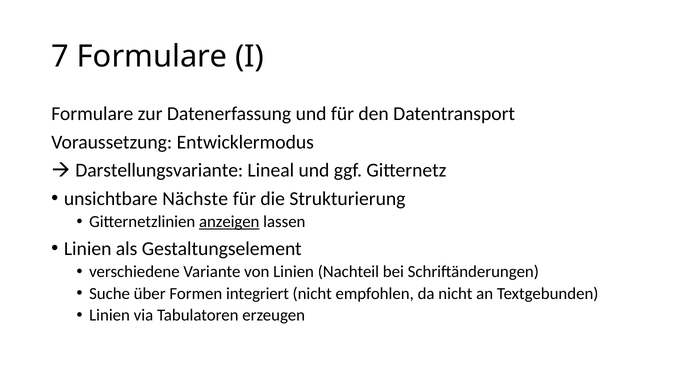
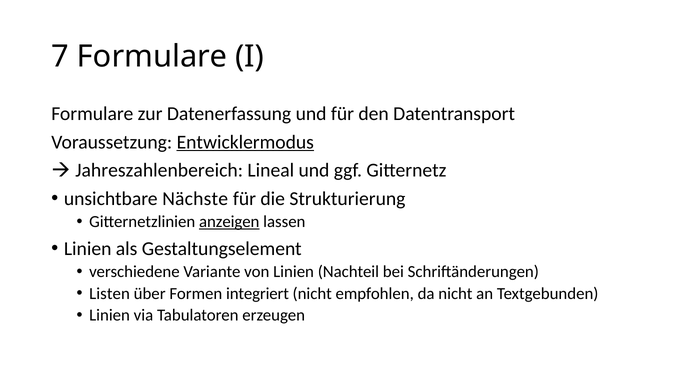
Entwicklermodus underline: none -> present
Darstellungsvariante: Darstellungsvariante -> Jahreszahlenbereich
Suche: Suche -> Listen
